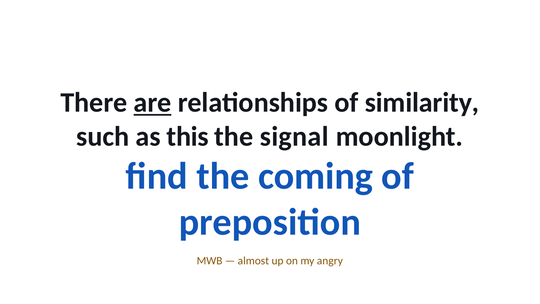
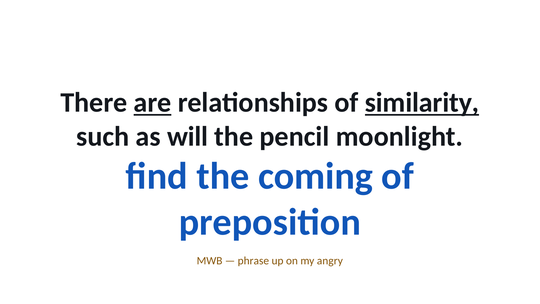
similarity underline: none -> present
this: this -> will
signal: signal -> pencil
almost: almost -> phrase
